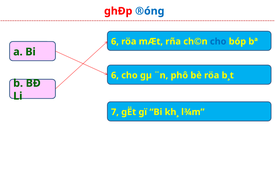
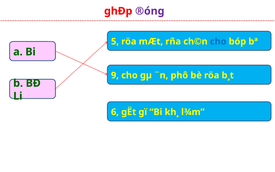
®óng colour: blue -> purple
6 at (115, 41): 6 -> 5
6 at (115, 75): 6 -> 9
7: 7 -> 6
